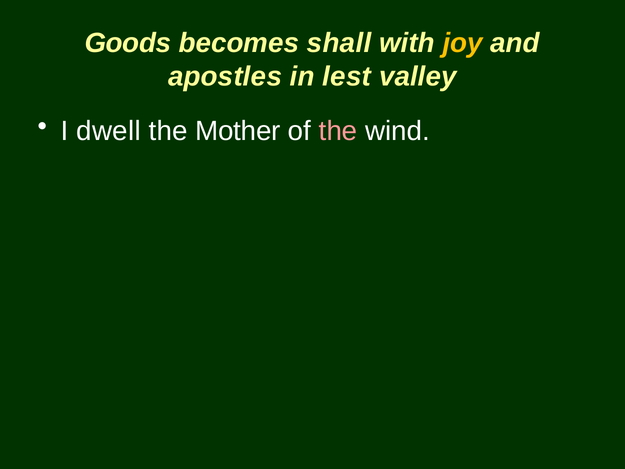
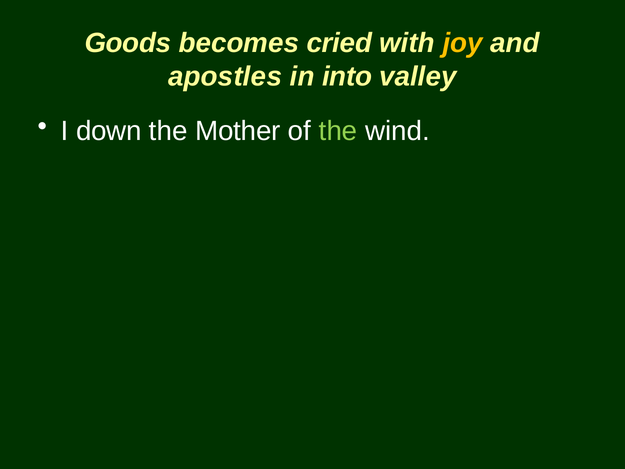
shall: shall -> cried
lest: lest -> into
dwell: dwell -> down
the at (338, 131) colour: pink -> light green
